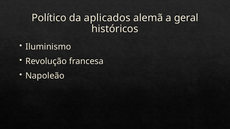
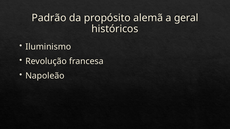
Político: Político -> Padrão
aplicados: aplicados -> propósito
